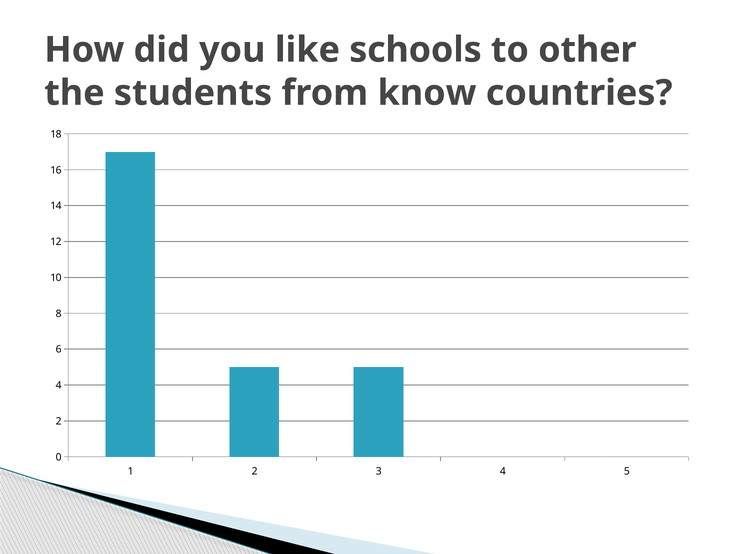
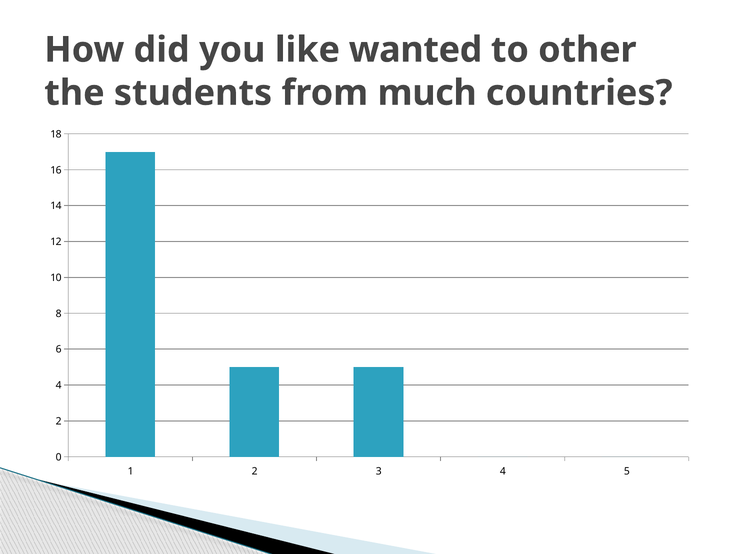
schools: schools -> wanted
know: know -> much
